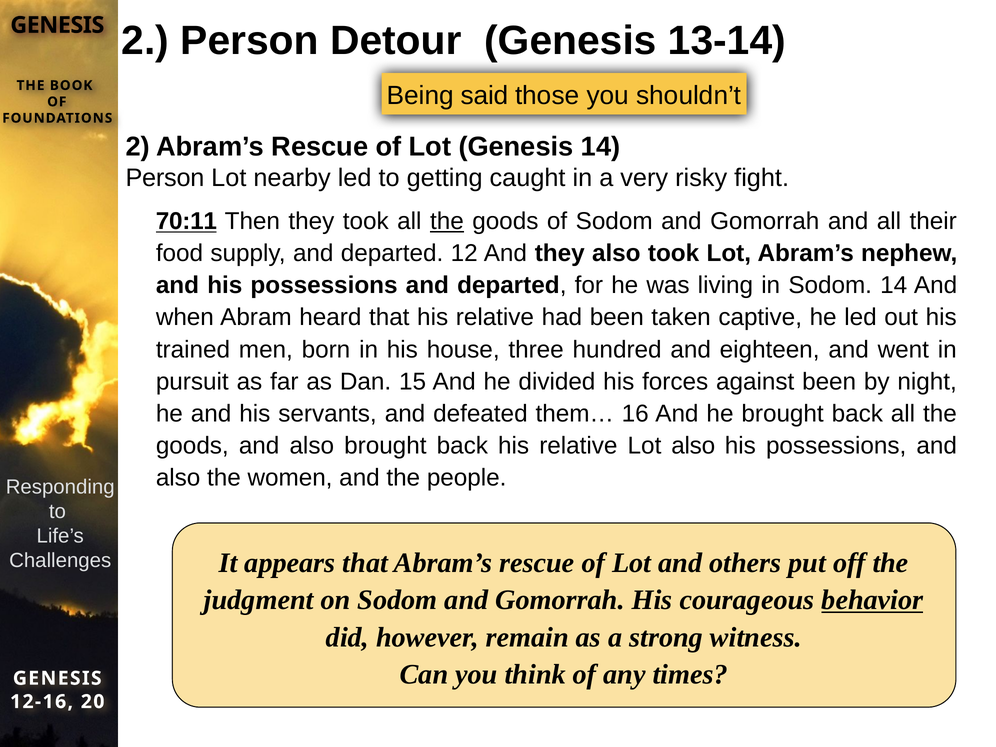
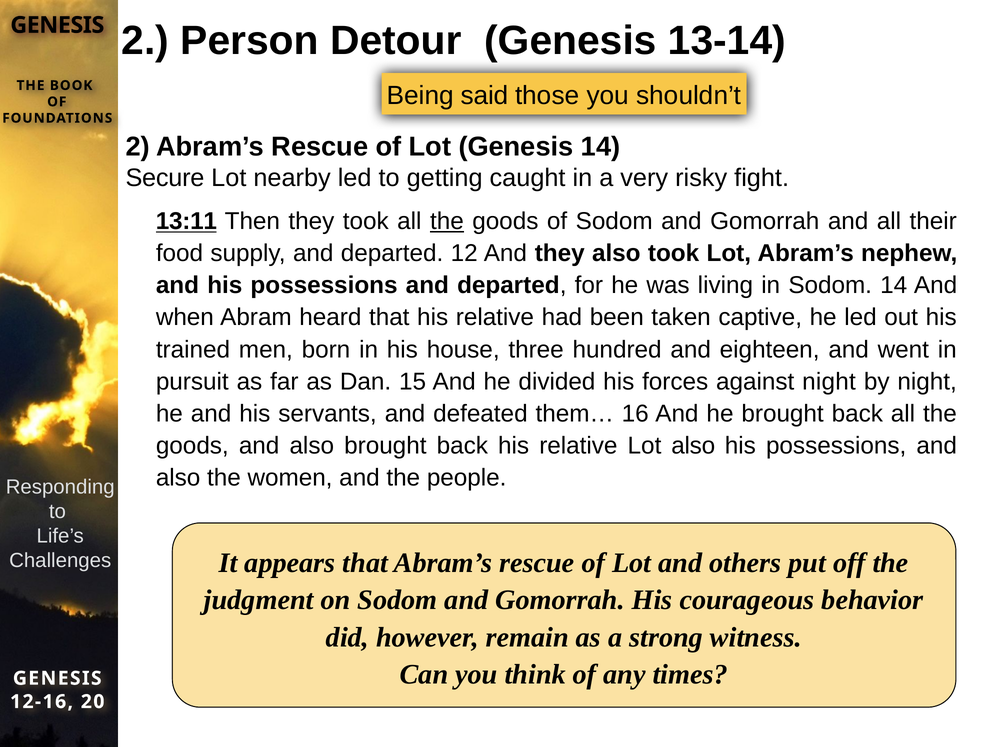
Person at (165, 178): Person -> Secure
70:11: 70:11 -> 13:11
against been: been -> night
behavior underline: present -> none
